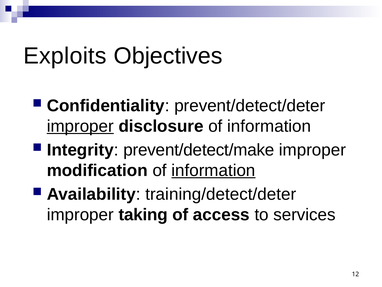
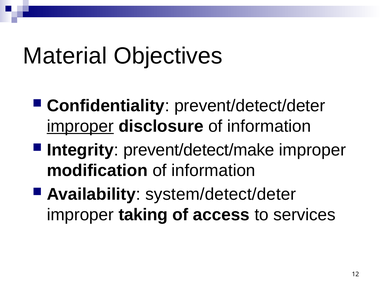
Exploits: Exploits -> Material
information at (213, 170) underline: present -> none
training/detect/deter: training/detect/deter -> system/detect/deter
